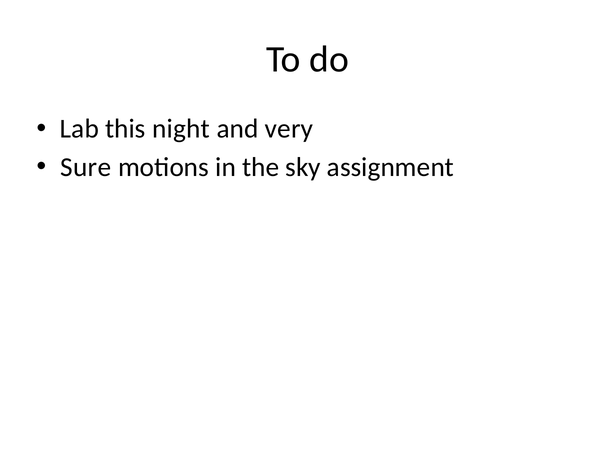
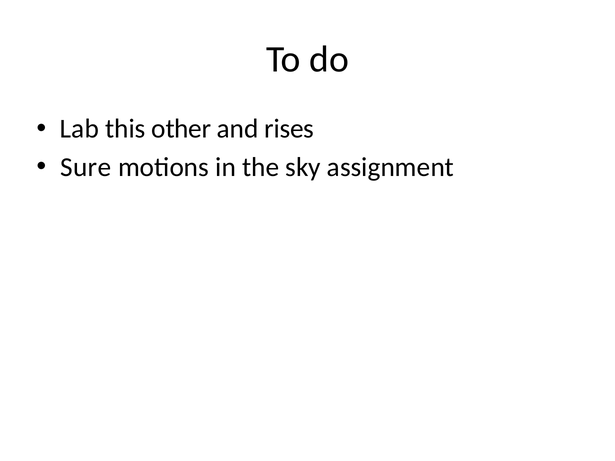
night: night -> other
very: very -> rises
